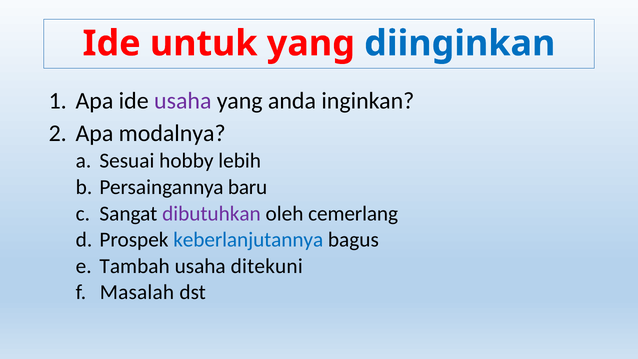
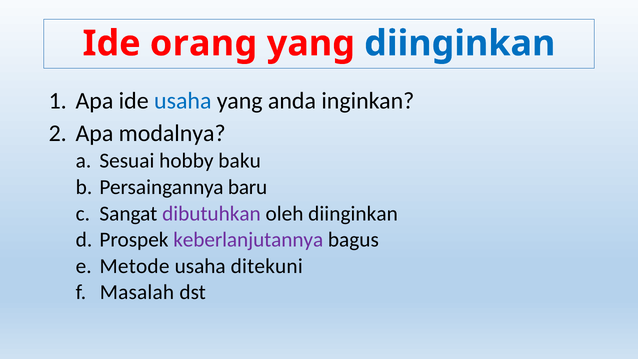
untuk: untuk -> orang
usaha at (183, 101) colour: purple -> blue
lebih: lebih -> baku
oleh cemerlang: cemerlang -> diinginkan
keberlanjutannya colour: blue -> purple
Tambah: Tambah -> Metode
